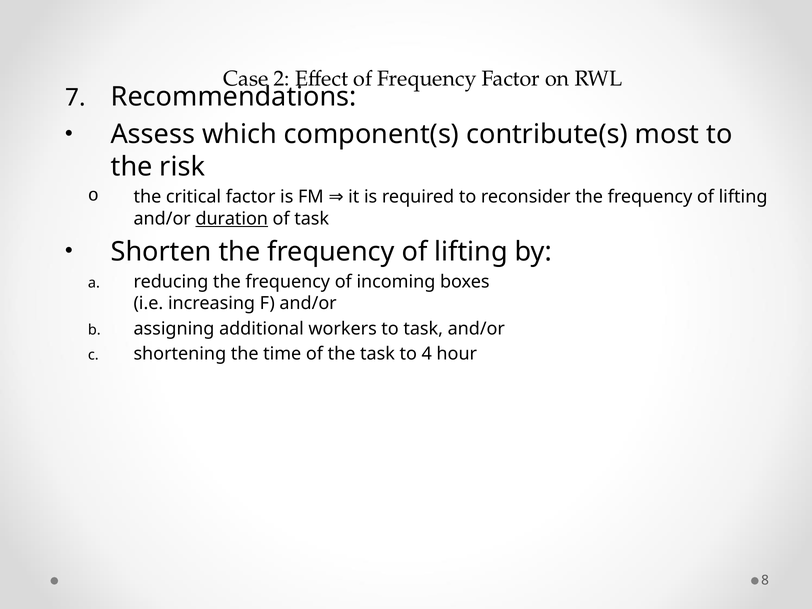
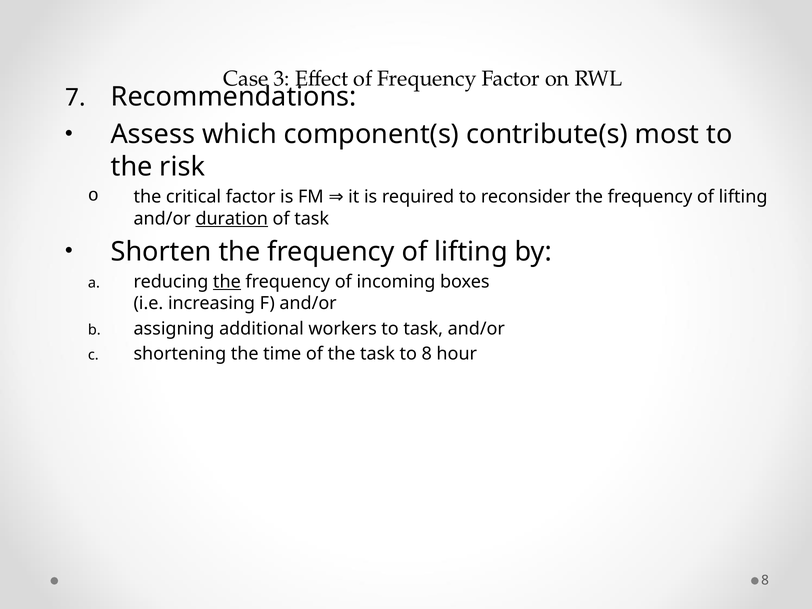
2: 2 -> 3
the at (227, 282) underline: none -> present
to 4: 4 -> 8
